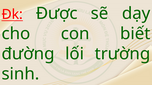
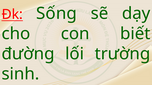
Được: Được -> Sống
